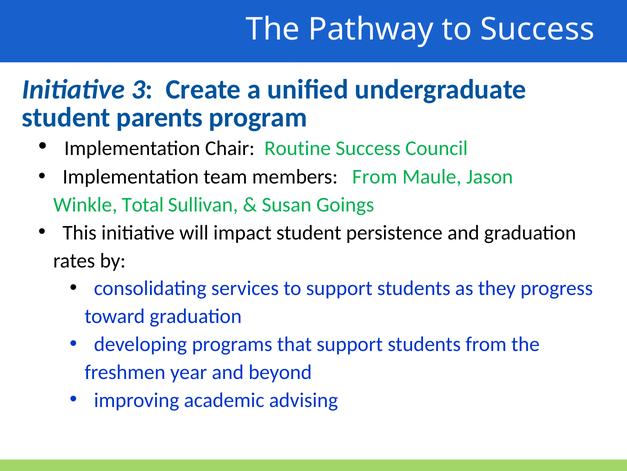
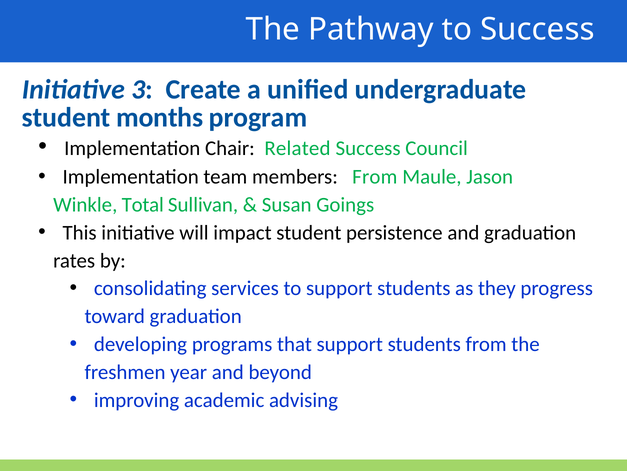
parents: parents -> months
Routine: Routine -> Related
